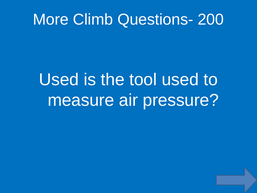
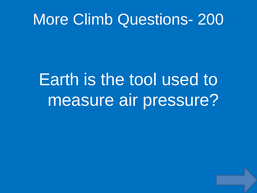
Used at (59, 80): Used -> Earth
